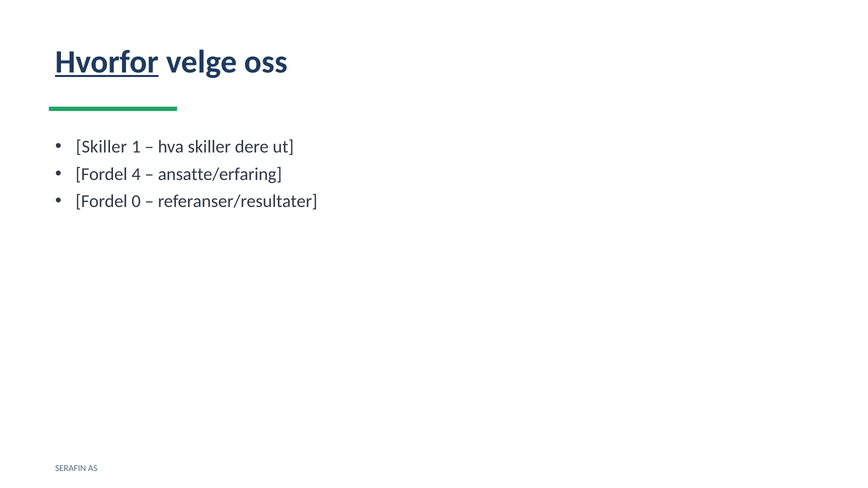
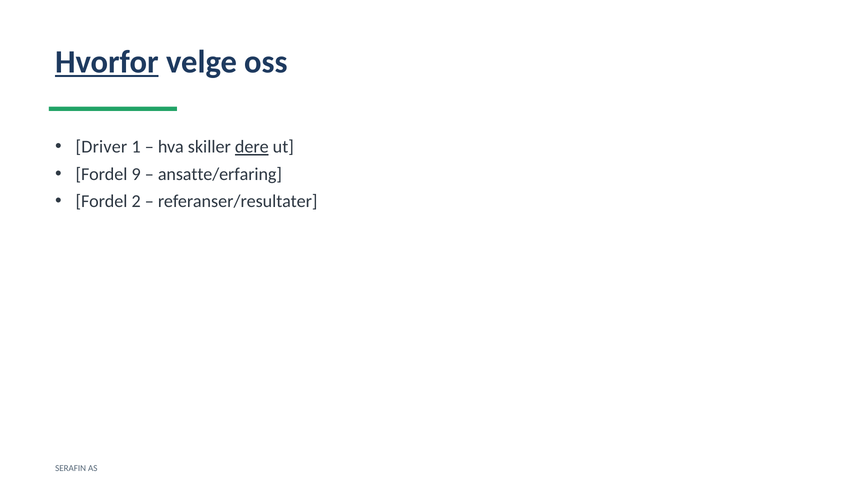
Skiller at (101, 147): Skiller -> Driver
dere underline: none -> present
4: 4 -> 9
0: 0 -> 2
